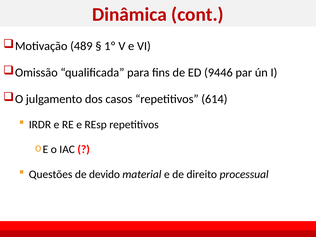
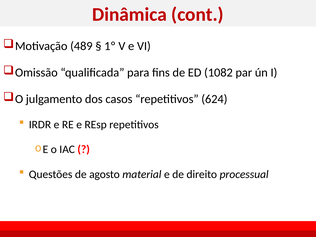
9446: 9446 -> 1082
614: 614 -> 624
devido: devido -> agosto
